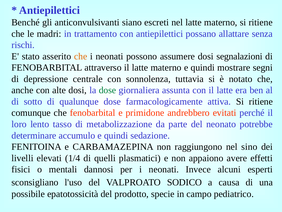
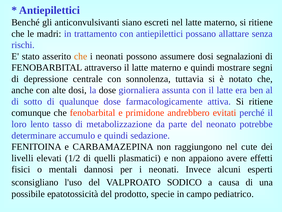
dose at (107, 90) colour: green -> black
sino: sino -> cute
1/4: 1/4 -> 1/2
